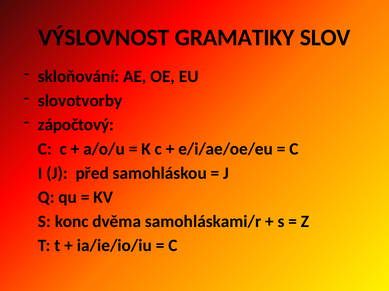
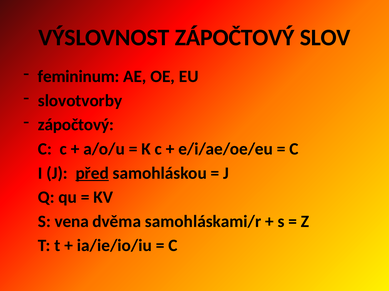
VÝSLOVNOST GRAMATIKY: GRAMATIKY -> ZÁPOČTOVÝ
skloňování: skloňování -> femininum
před underline: none -> present
konc: konc -> vena
